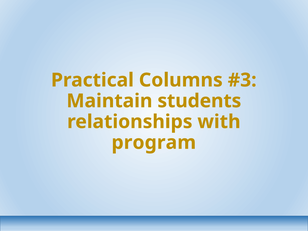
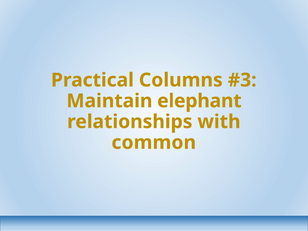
students: students -> elephant
program: program -> common
